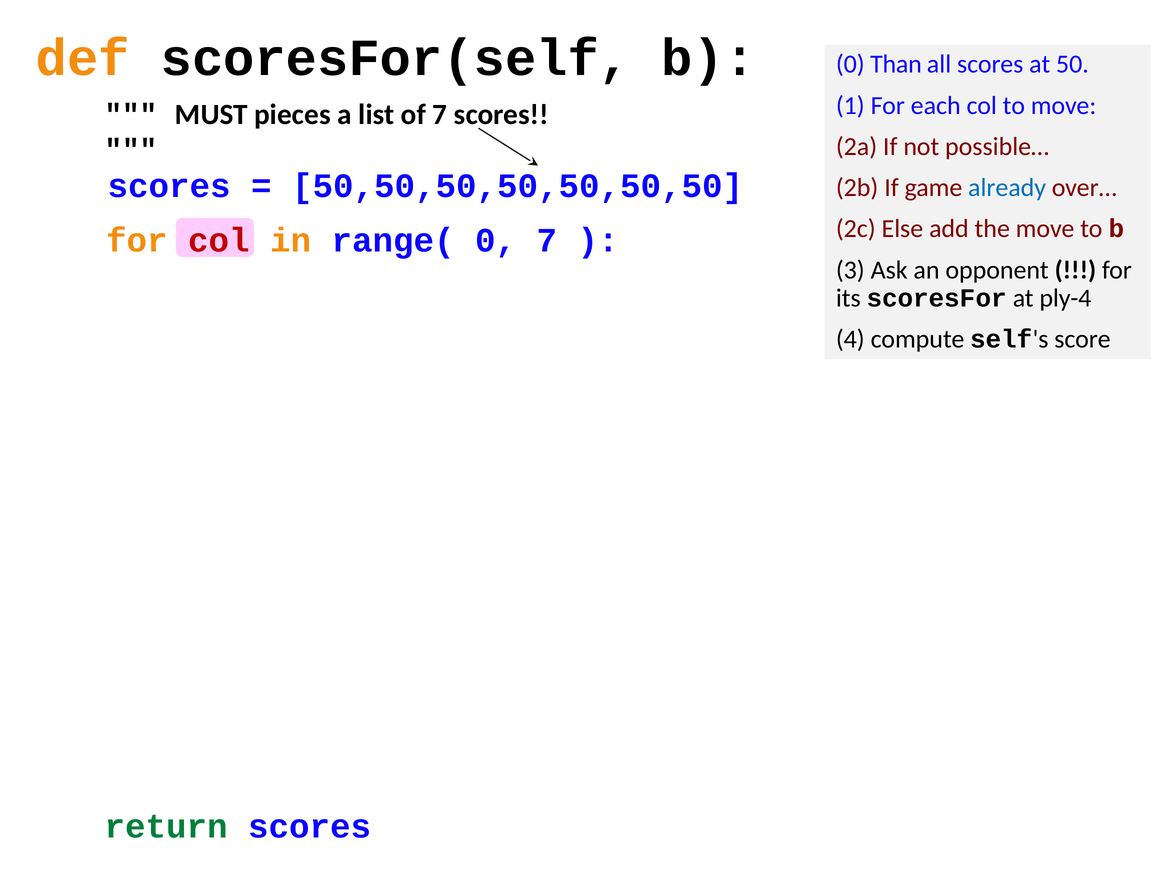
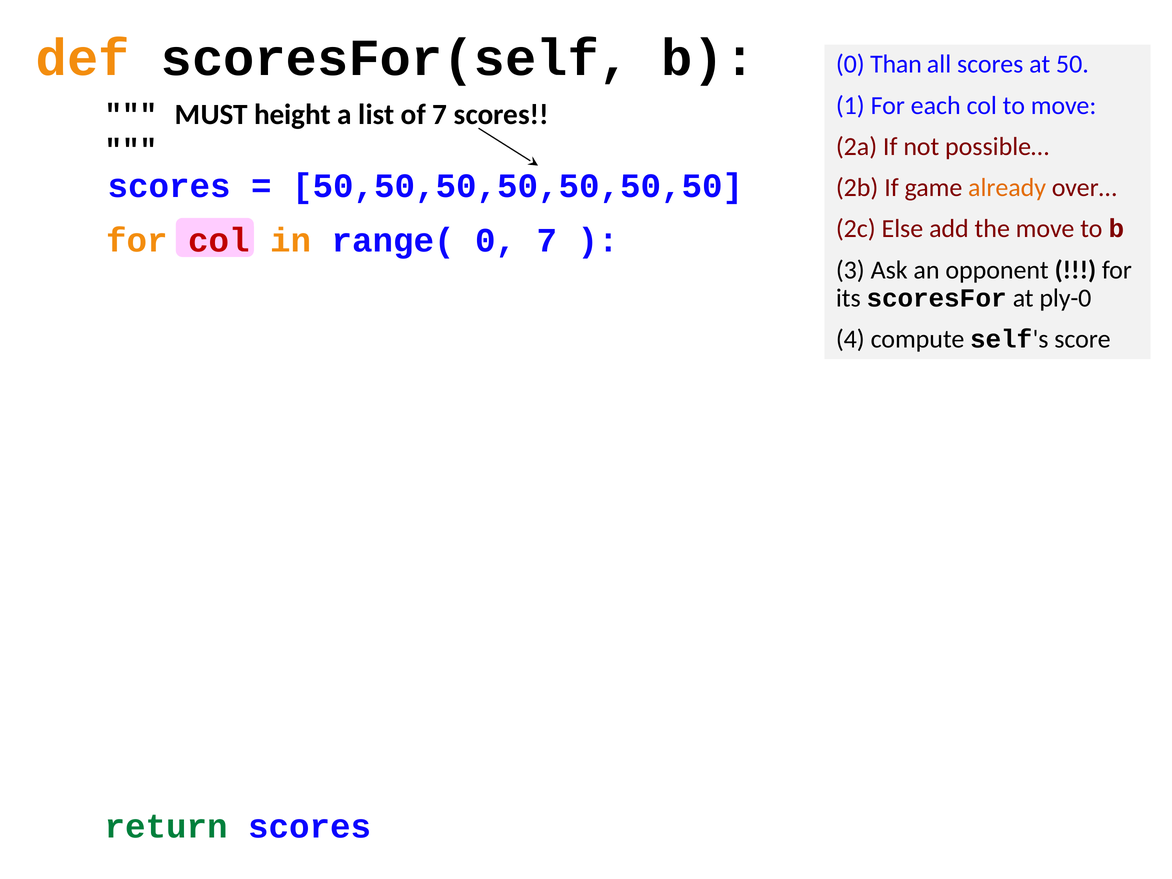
pieces: pieces -> height
already colour: blue -> orange
ply-4: ply-4 -> ply-0
